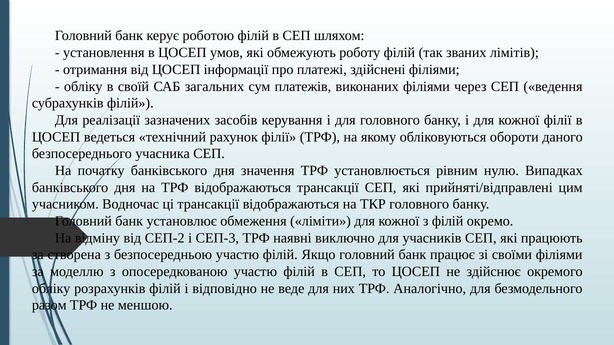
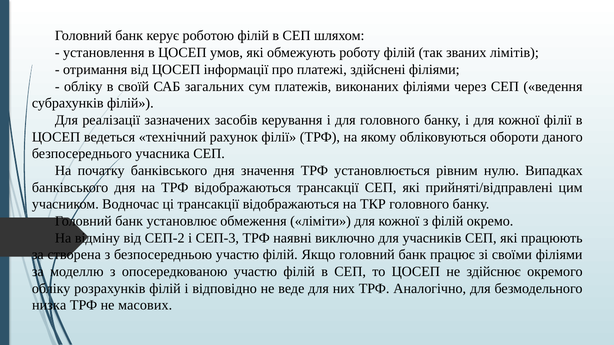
разом: разом -> низка
меншою: меншою -> масових
